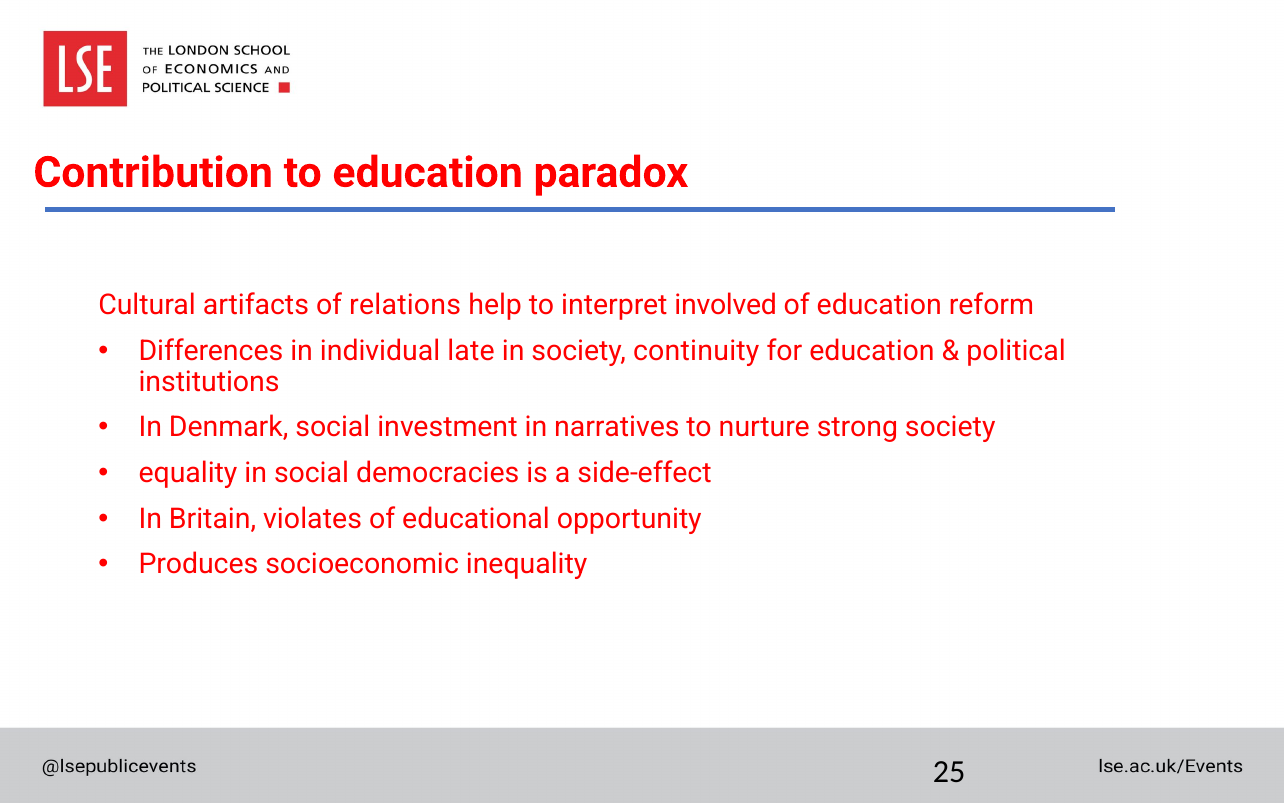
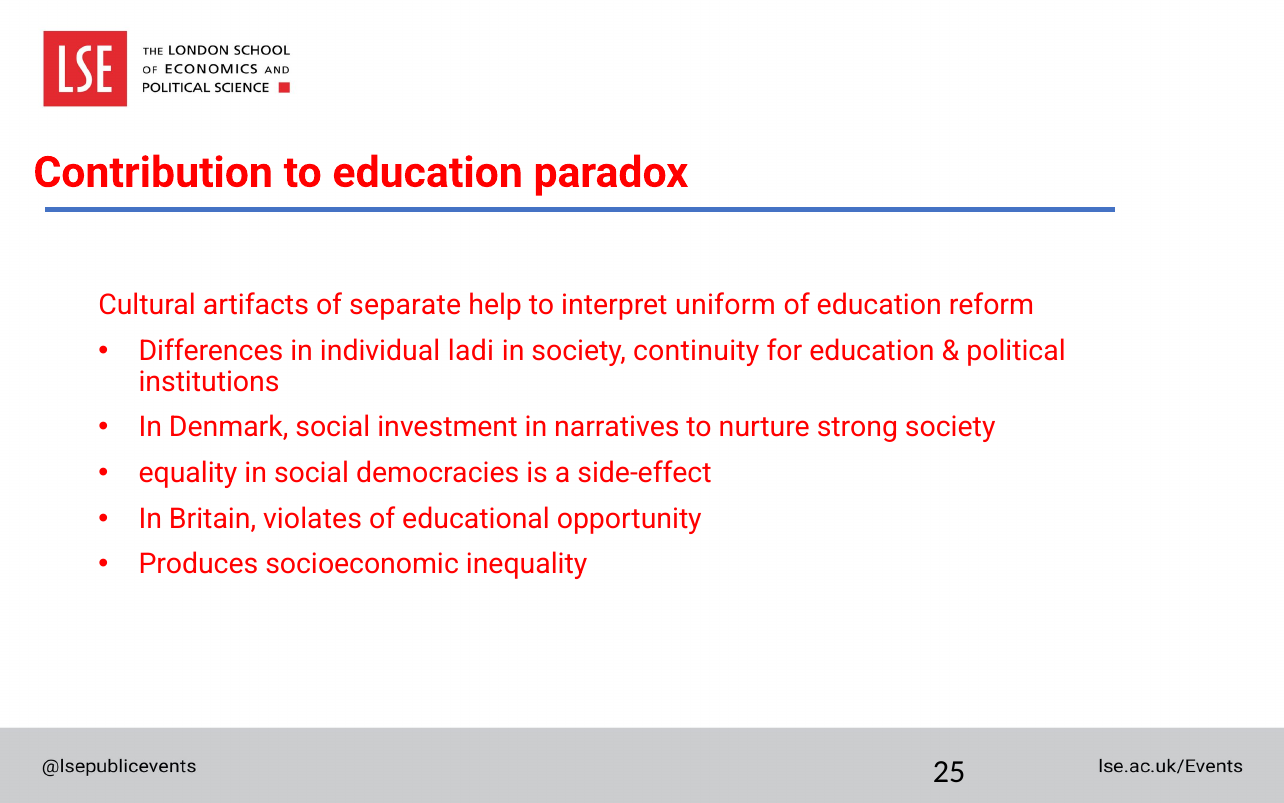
relations: relations -> separate
involved: involved -> uniform
late: late -> ladi
